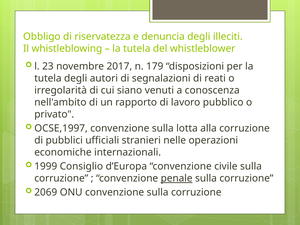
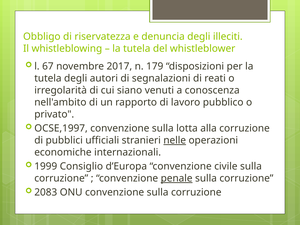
23: 23 -> 67
nelle underline: none -> present
2069: 2069 -> 2083
